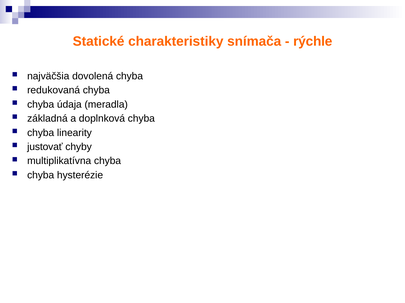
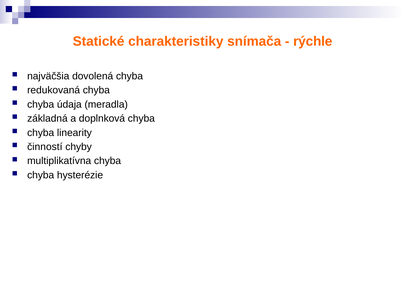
justovať: justovať -> činností
